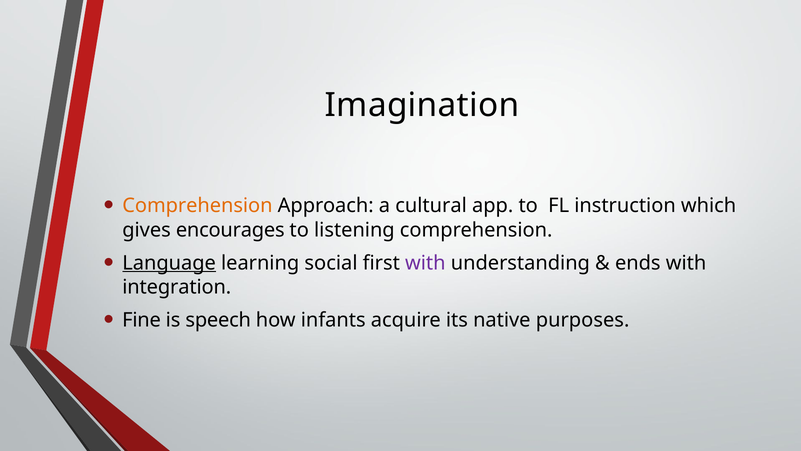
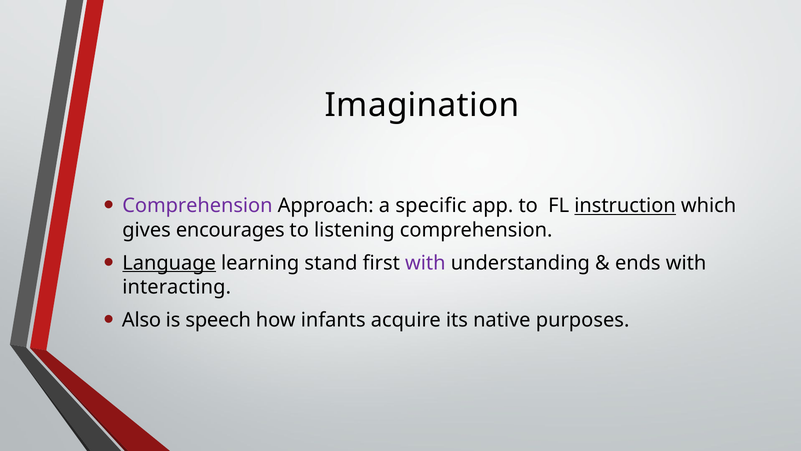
Comprehension at (197, 206) colour: orange -> purple
cultural: cultural -> specific
instruction underline: none -> present
social: social -> stand
integration: integration -> interacting
Fine: Fine -> Also
